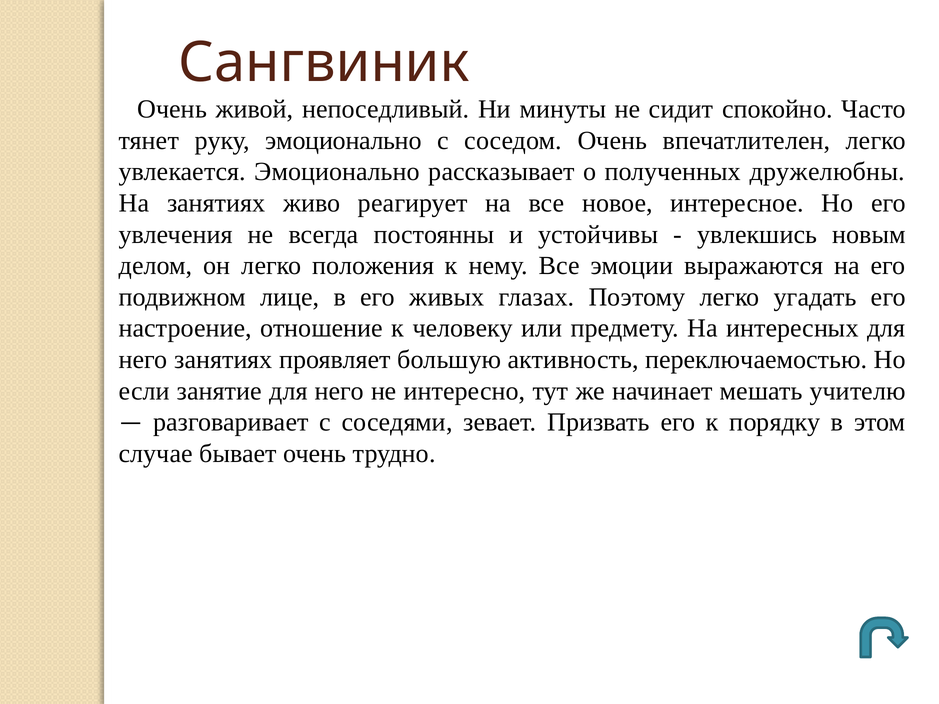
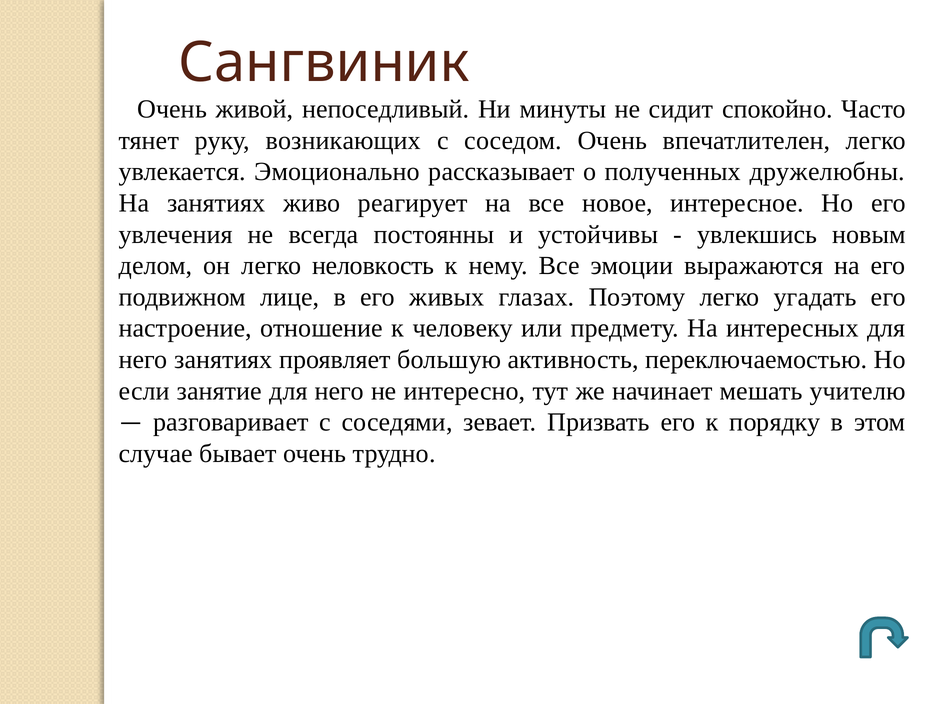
руку эмоционально: эмоционально -> возникающих
положения: положения -> неловкость
